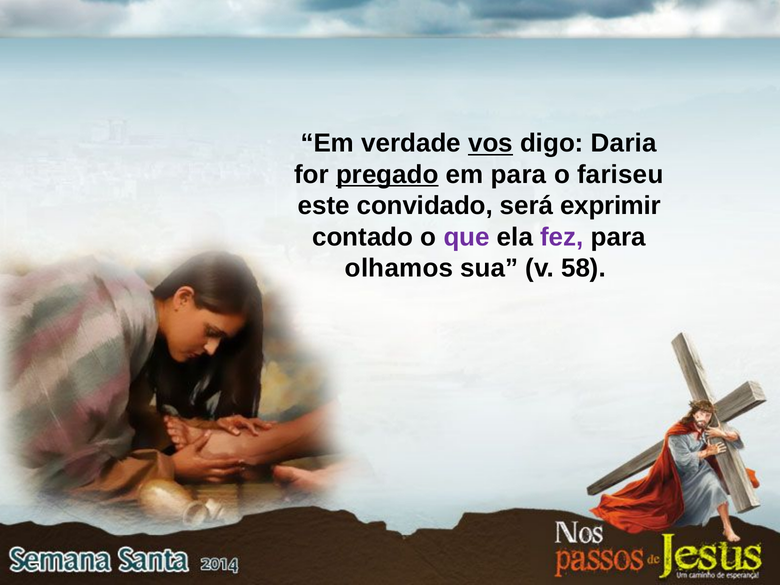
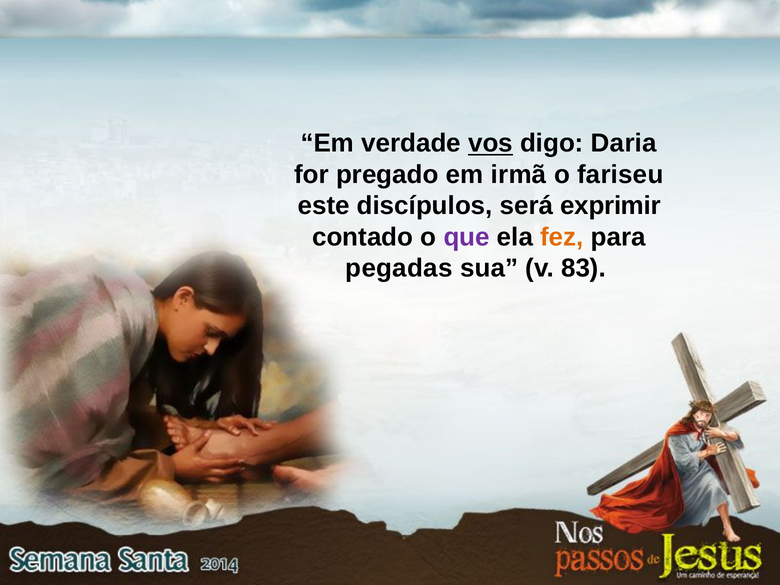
pregado underline: present -> none
em para: para -> irmã
convidado: convidado -> discípulos
fez colour: purple -> orange
olhamos: olhamos -> pegadas
58: 58 -> 83
